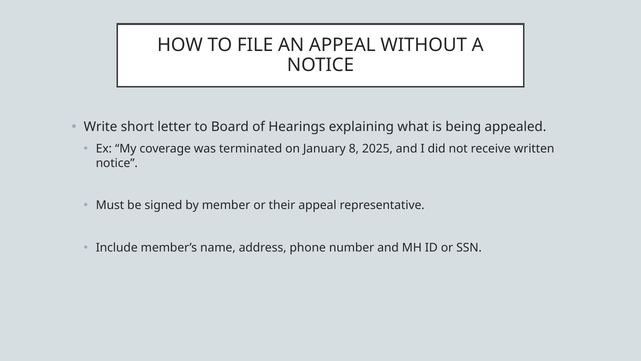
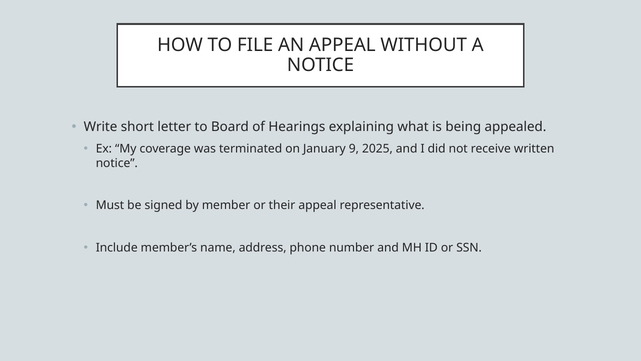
8: 8 -> 9
